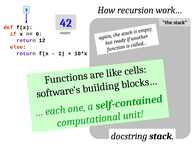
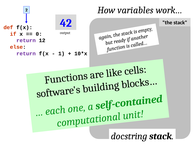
recursion: recursion -> variables
